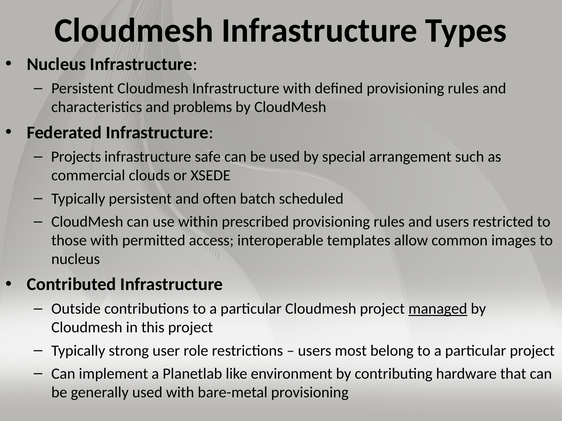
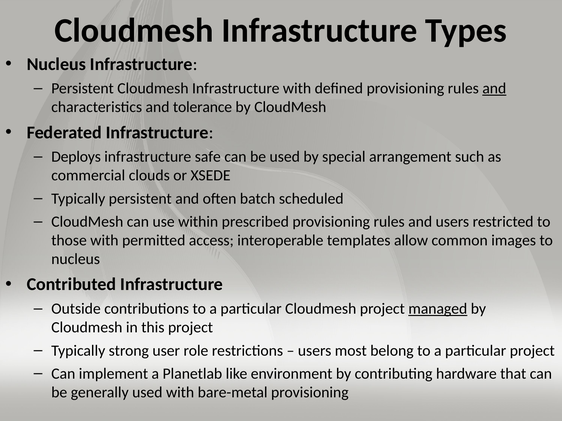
and at (494, 89) underline: none -> present
problems: problems -> tolerance
Projects: Projects -> Deploys
